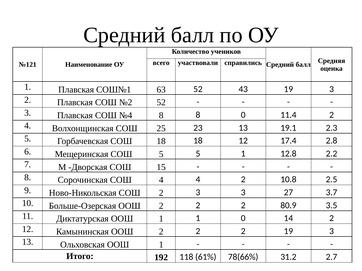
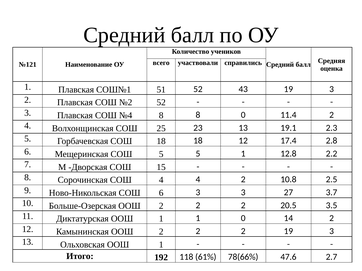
63: 63 -> 51
СОШ 2: 2 -> 6
80.9: 80.9 -> 20.5
31.2: 31.2 -> 47.6
